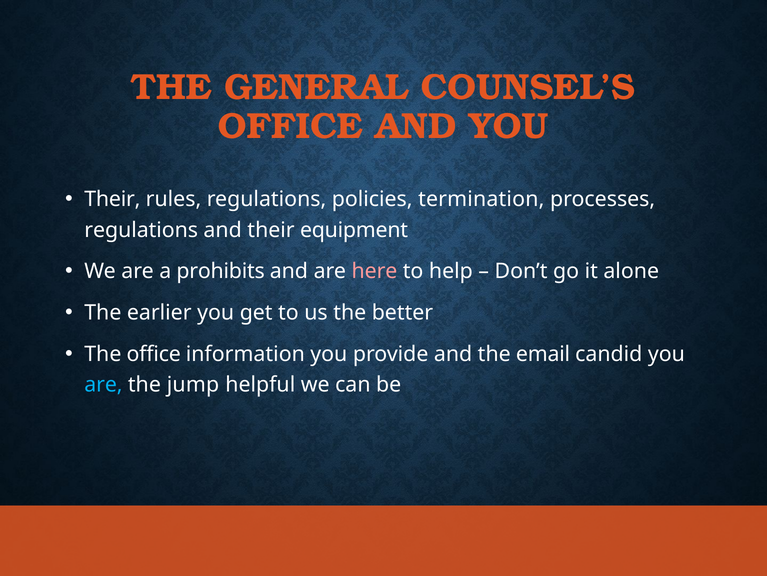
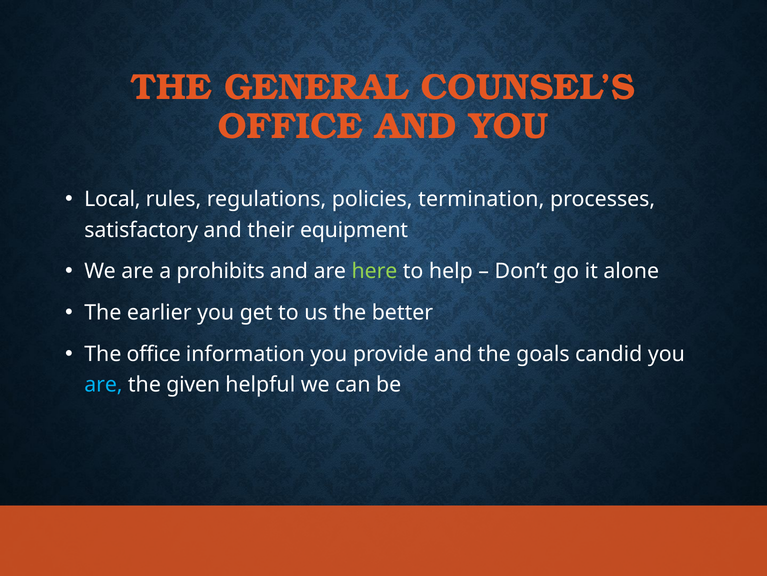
Their at (112, 199): Their -> Local
regulations at (141, 230): regulations -> satisfactory
here colour: pink -> light green
email: email -> goals
jump: jump -> given
